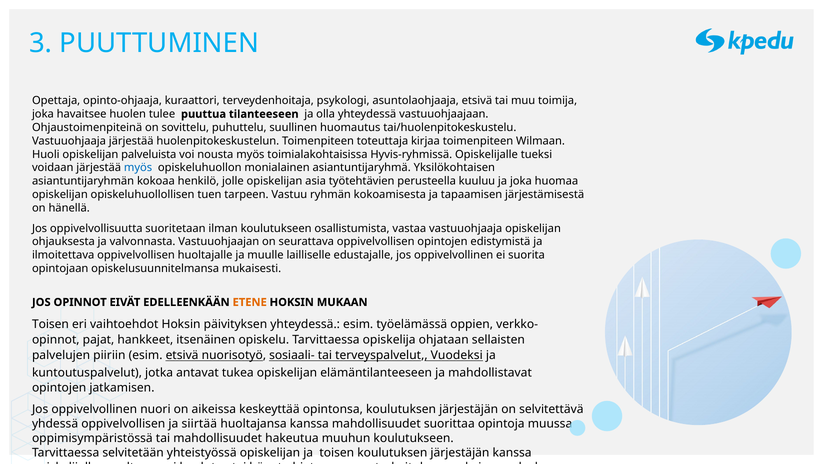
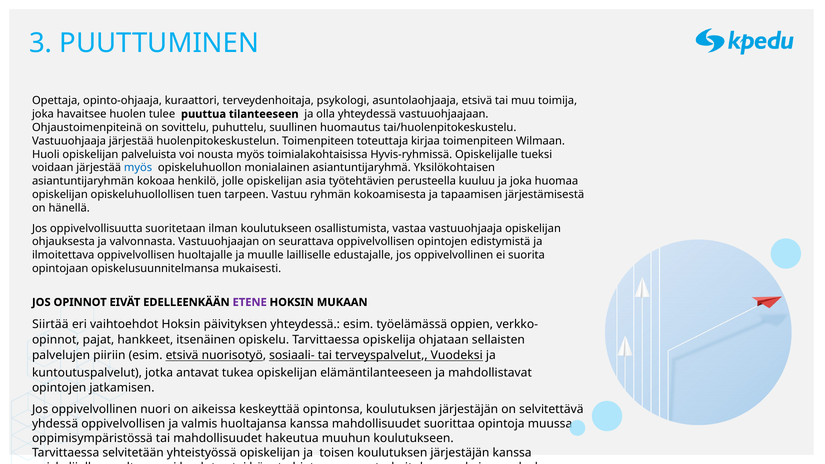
ETENE colour: orange -> purple
Toisen at (50, 324): Toisen -> Siirtää
siirtää: siirtää -> valmis
